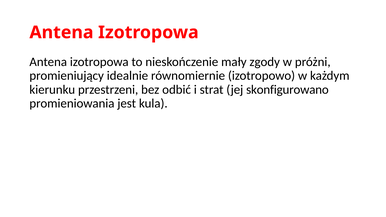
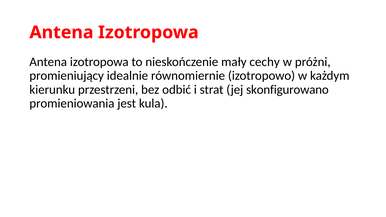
zgody: zgody -> cechy
